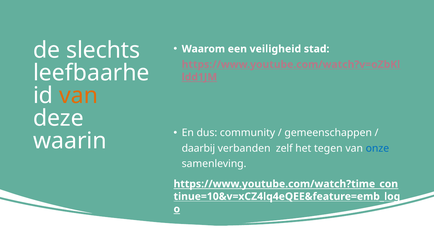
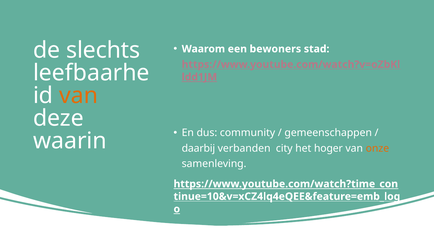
veiligheid: veiligheid -> bewoners
zelf: zelf -> city
tegen: tegen -> hoger
onze colour: blue -> orange
